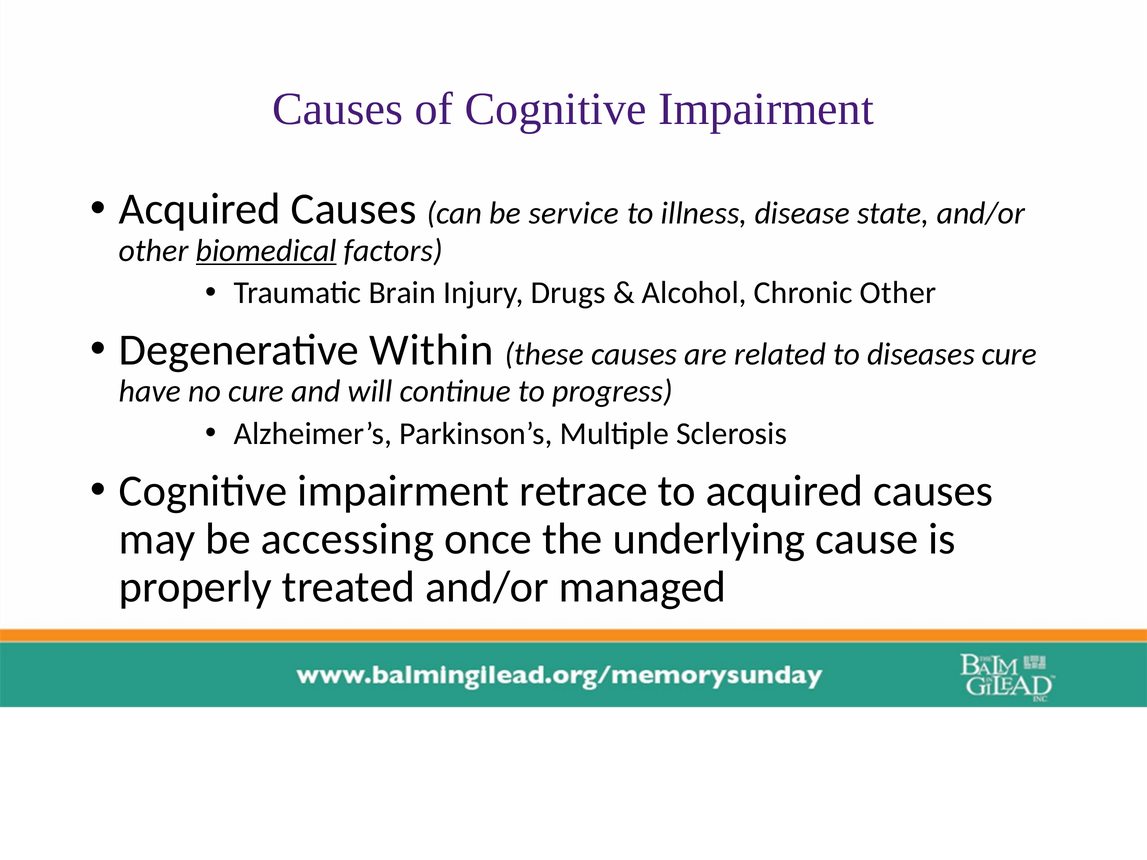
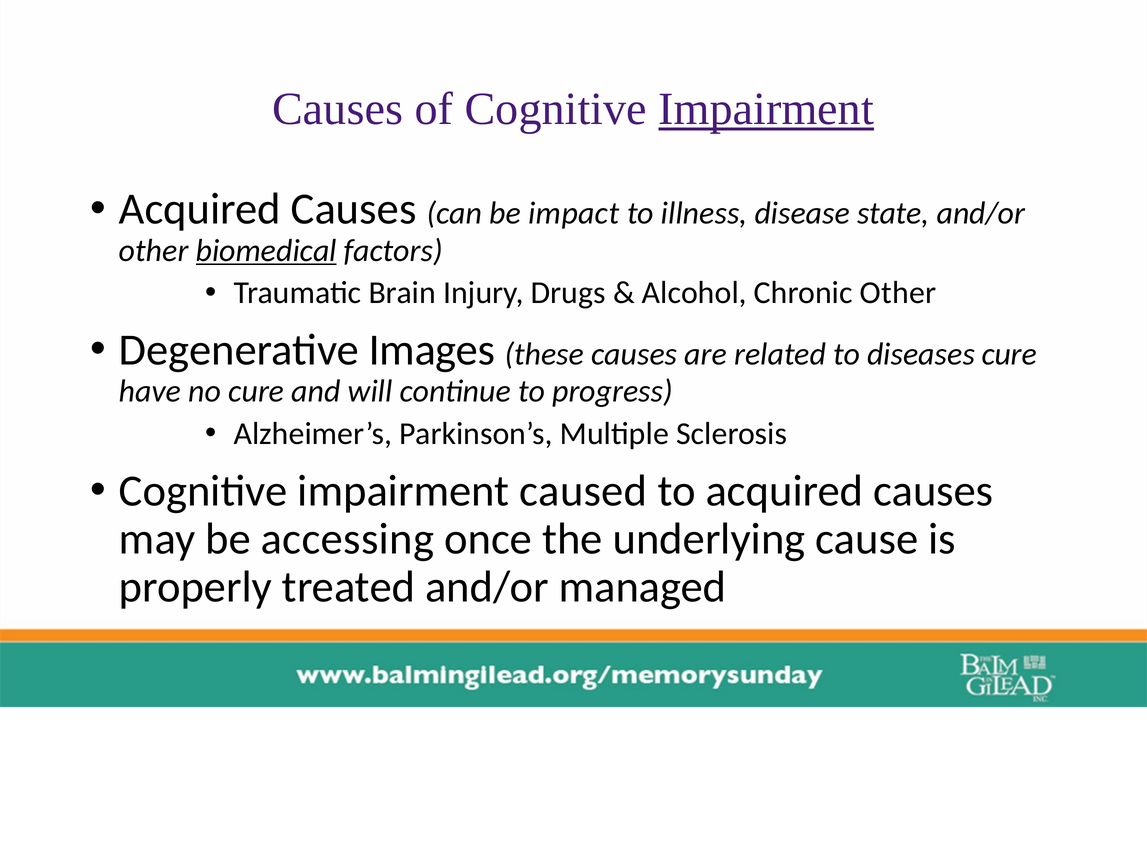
Impairment at (766, 109) underline: none -> present
service: service -> impact
Within: Within -> Images
retrace: retrace -> caused
